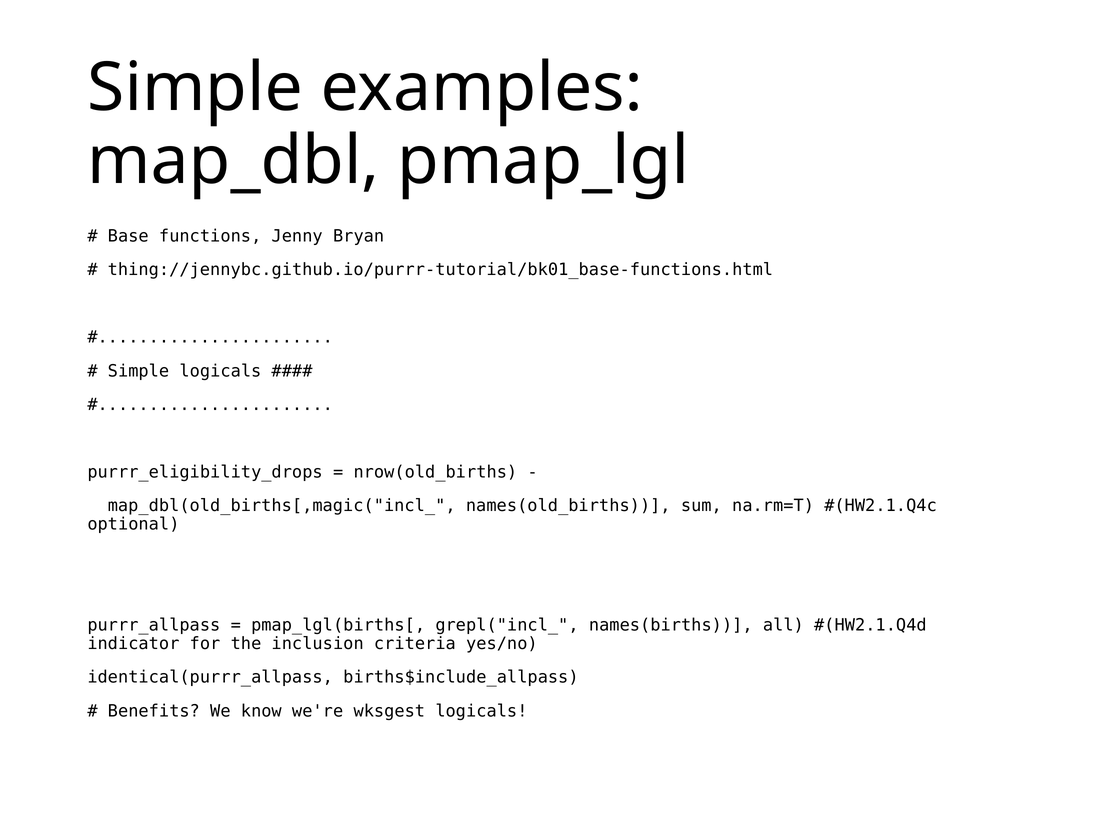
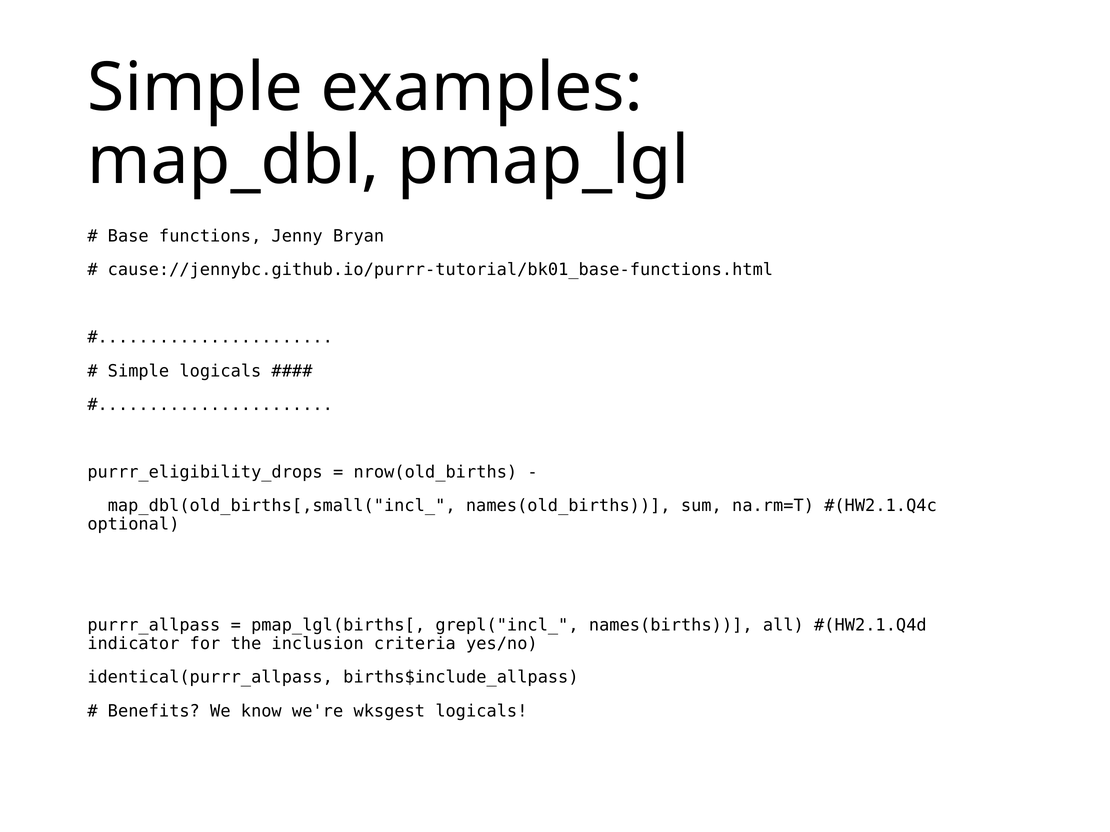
thing://jennybc.github.io/purrr-tutorial/bk01_base-functions.html: thing://jennybc.github.io/purrr-tutorial/bk01_base-functions.html -> cause://jennybc.github.io/purrr-tutorial/bk01_base-functions.html
map_dbl(old_births[,magic("incl_: map_dbl(old_births[,magic("incl_ -> map_dbl(old_births[,small("incl_
